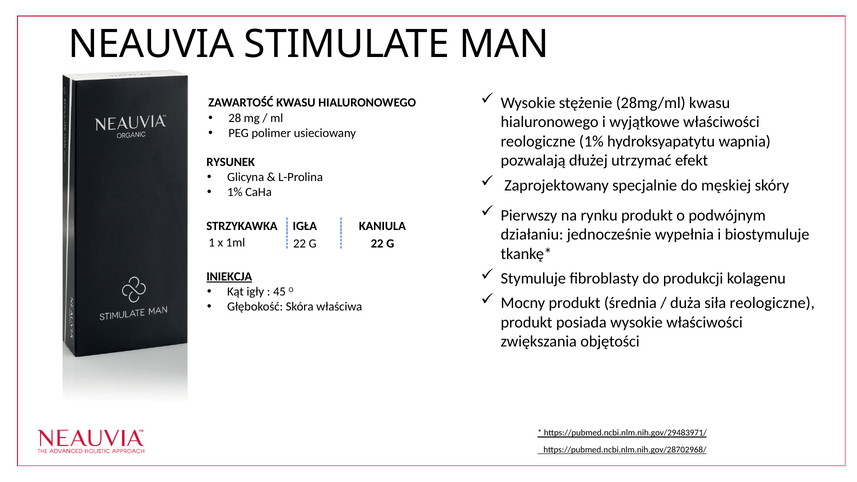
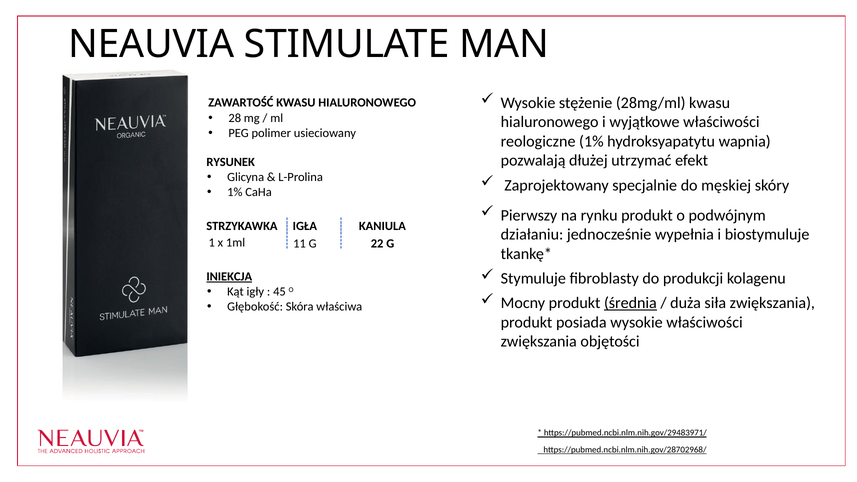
1ml 22: 22 -> 11
średnia underline: none -> present
siła reologiczne: reologiczne -> zwiększania
